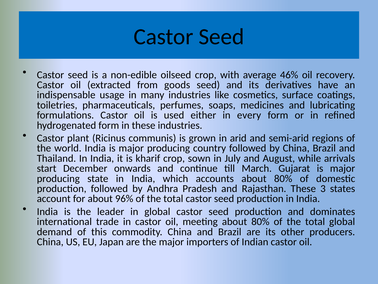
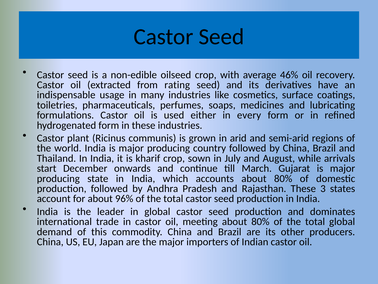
goods: goods -> rating
